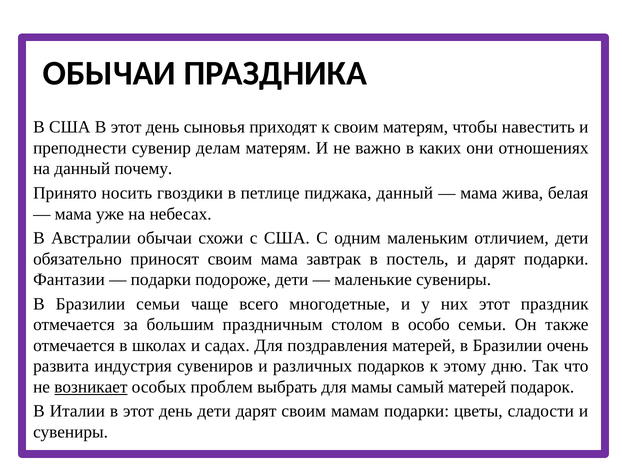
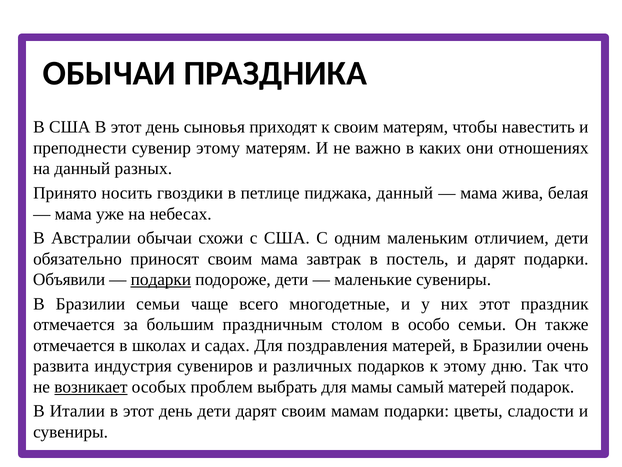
сувенир делам: делам -> этому
почему: почему -> разных
Фантазии: Фантазии -> Объявили
подарки at (161, 279) underline: none -> present
